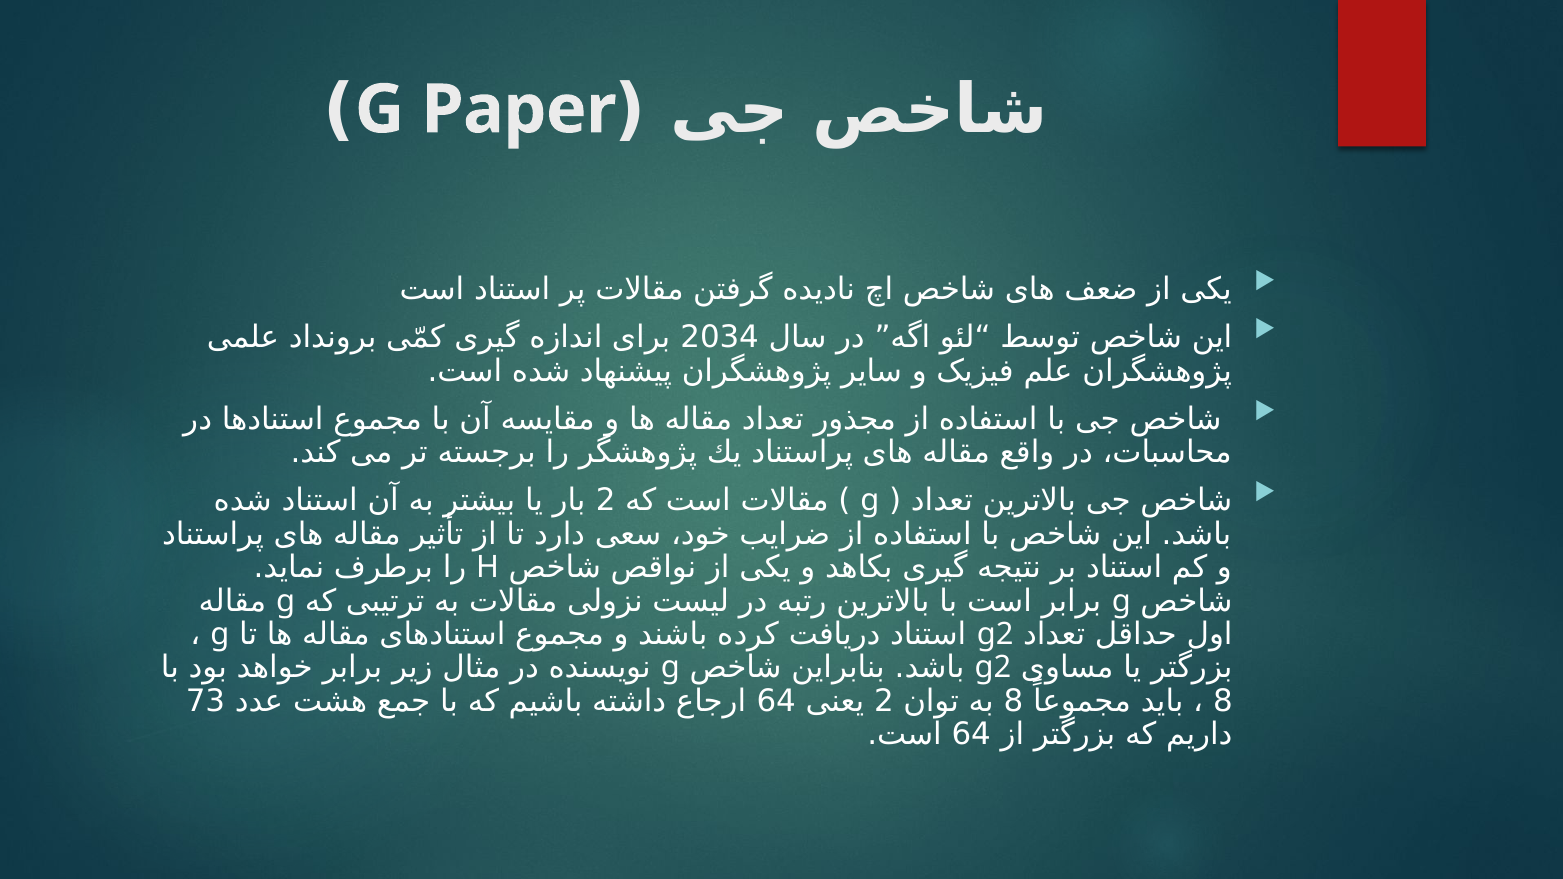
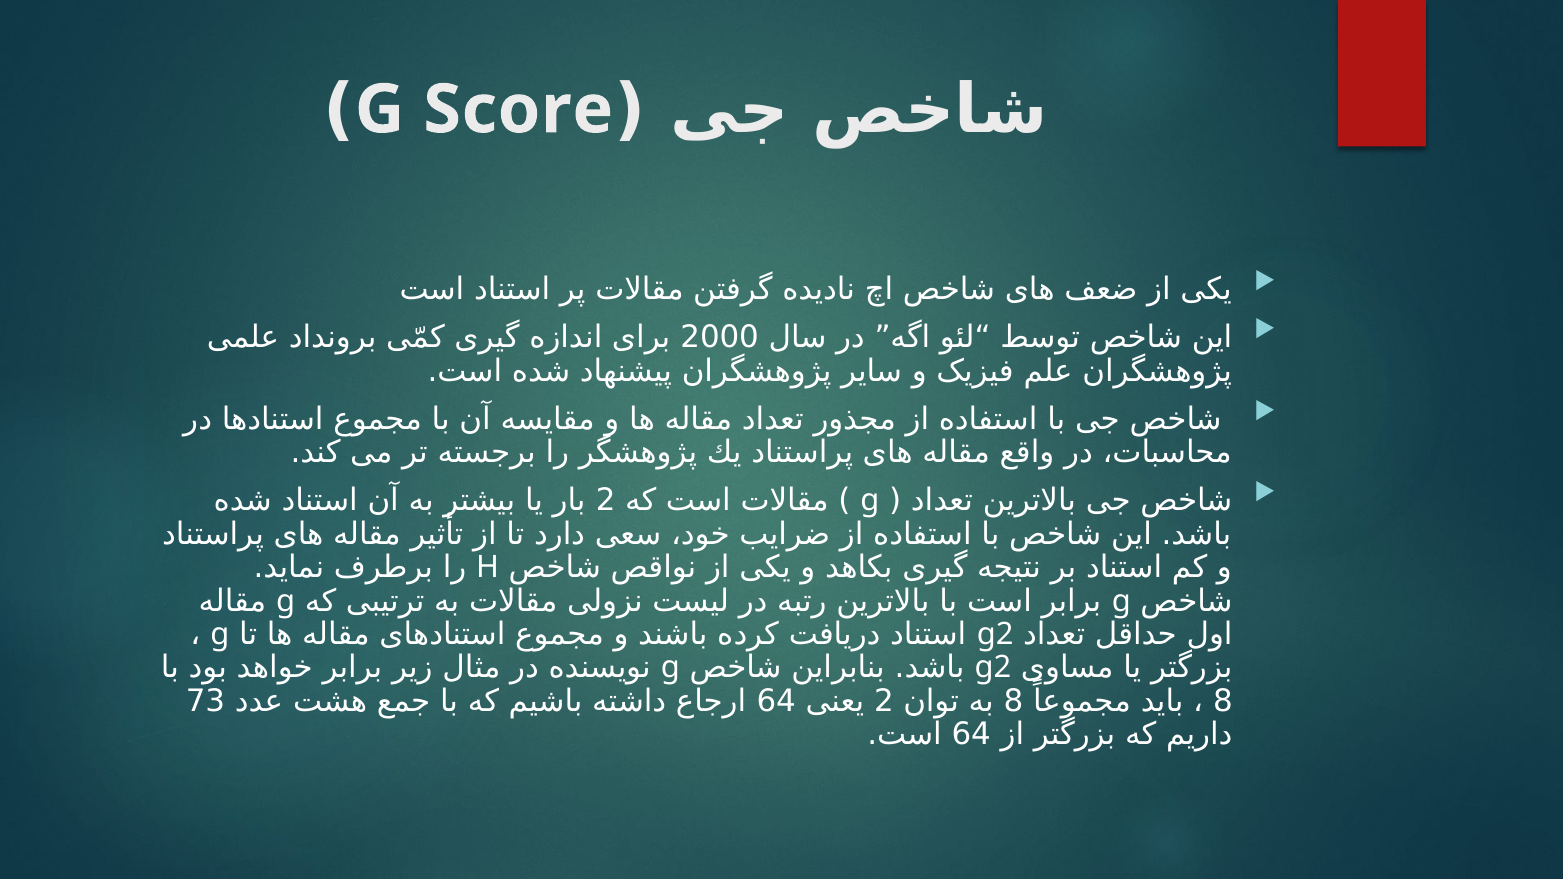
Paper: Paper -> Score
2034: 2034 -> 2000
